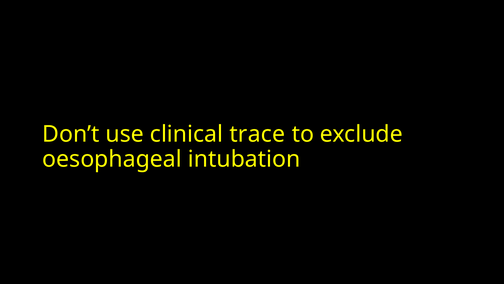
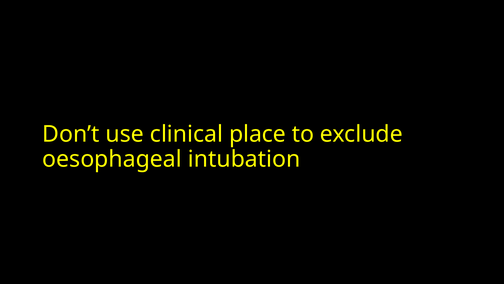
trace: trace -> place
